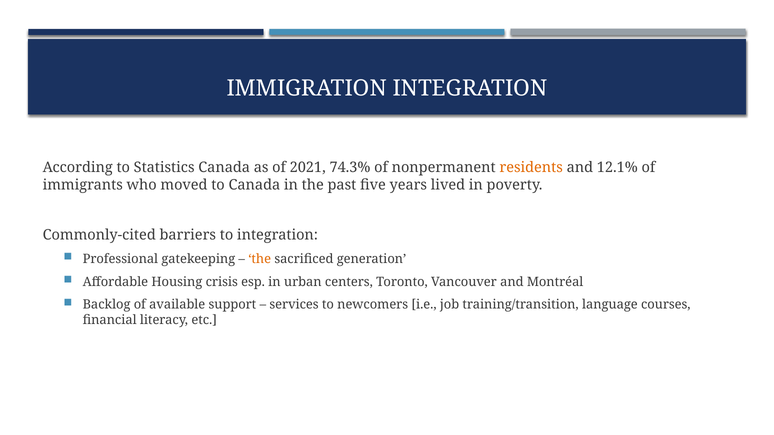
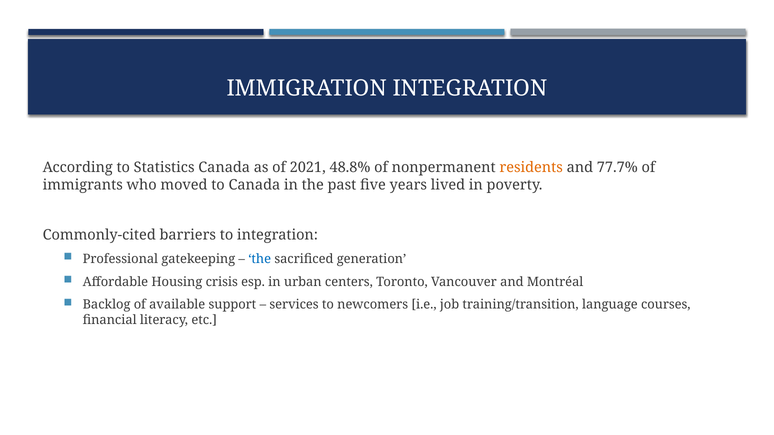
74.3%: 74.3% -> 48.8%
12.1%: 12.1% -> 77.7%
the at (260, 259) colour: orange -> blue
